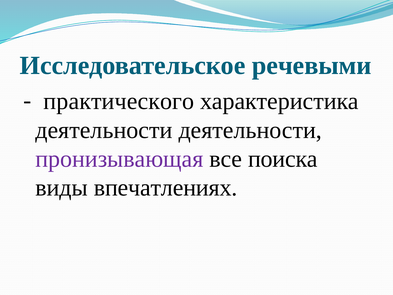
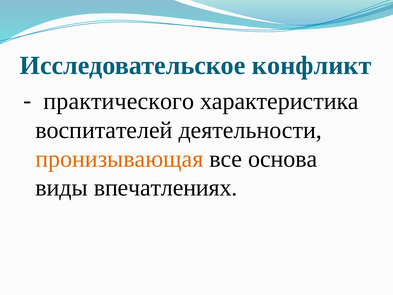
речевыми: речевыми -> конфликт
деятельности at (104, 130): деятельности -> воспитателей
пронизывающая colour: purple -> orange
поиска: поиска -> основа
